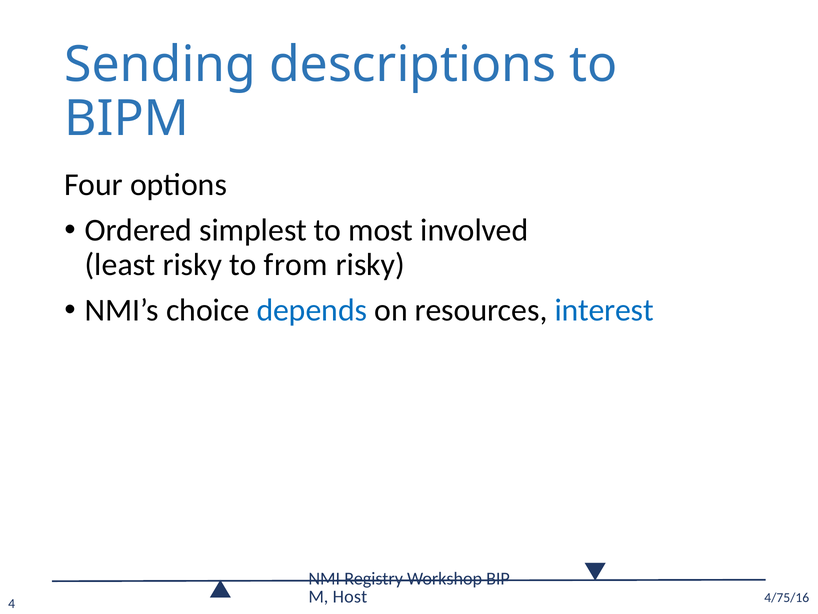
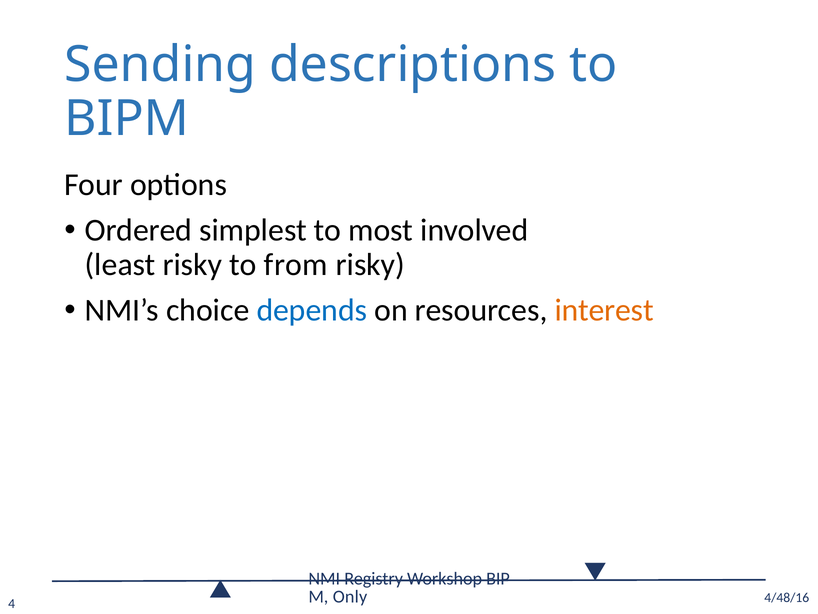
interest colour: blue -> orange
Host: Host -> Only
4/75/16: 4/75/16 -> 4/48/16
